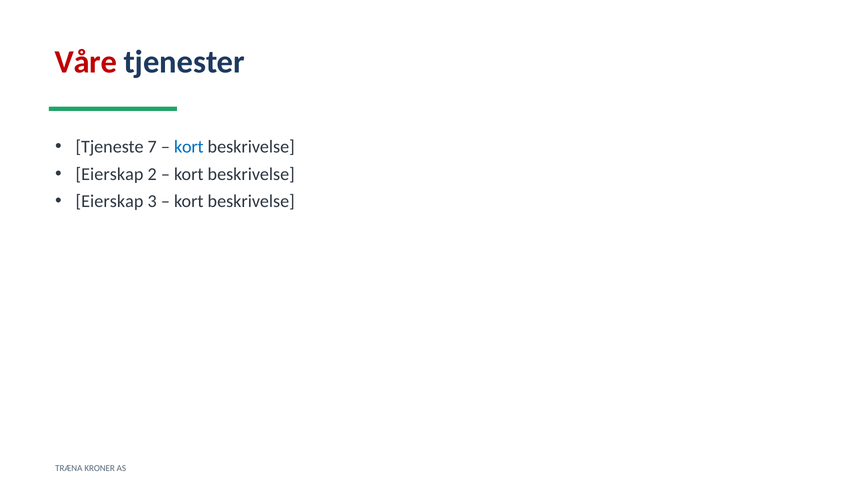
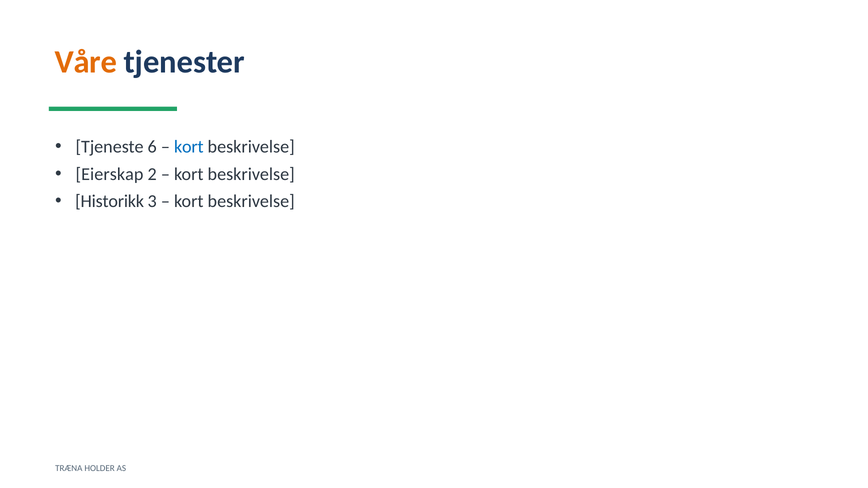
Våre colour: red -> orange
7: 7 -> 6
Eierskap at (110, 201): Eierskap -> Historikk
KRONER: KRONER -> HOLDER
